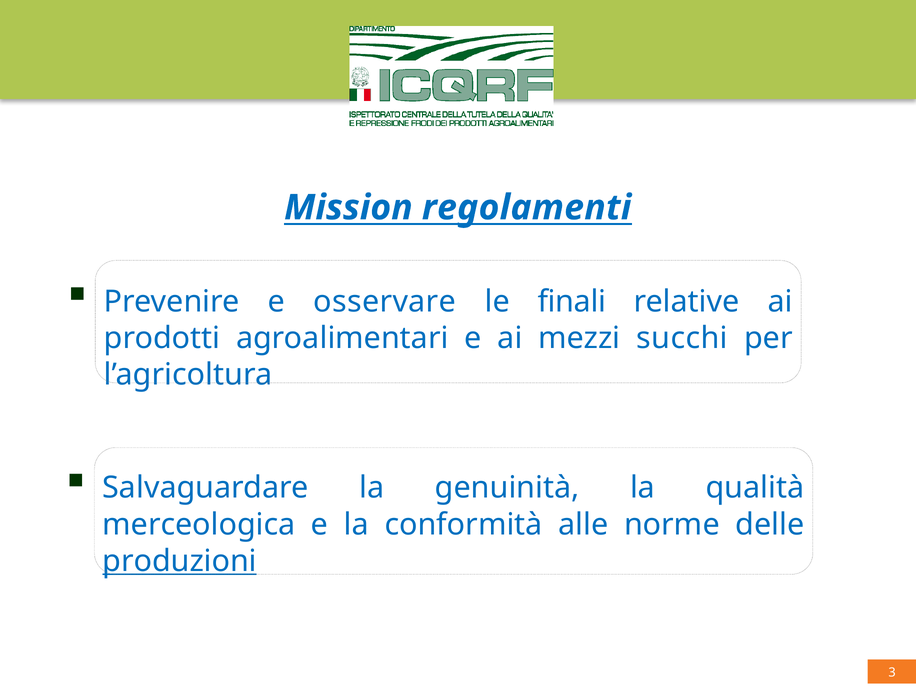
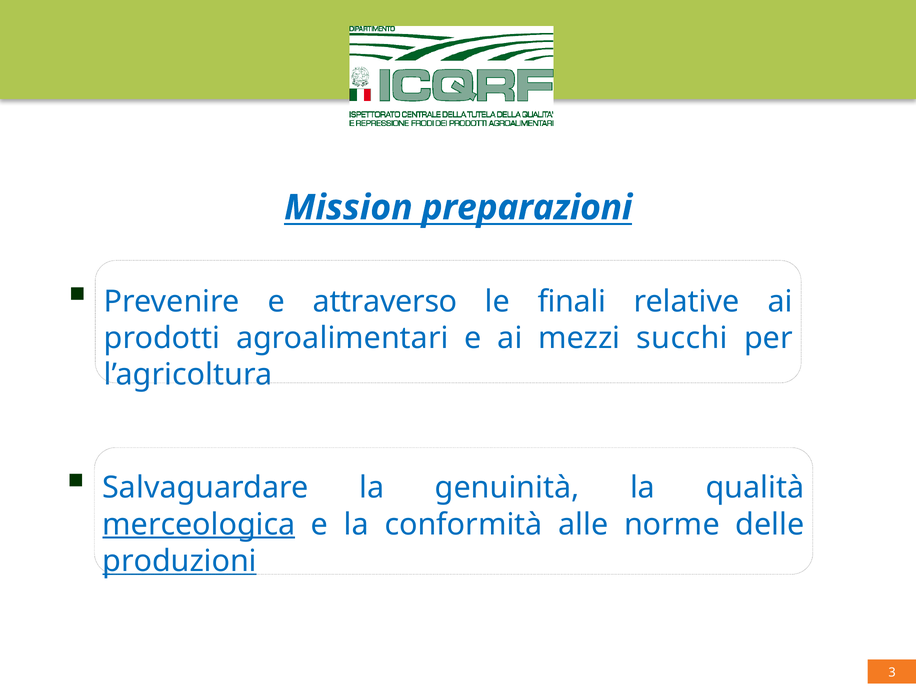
regolamenti: regolamenti -> preparazioni
osservare: osservare -> attraverso
merceologica underline: none -> present
